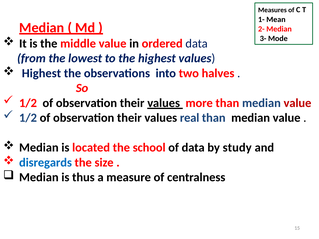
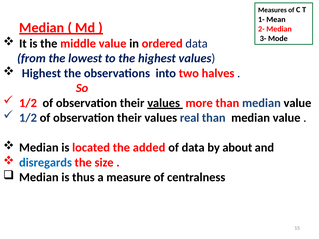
value at (297, 103) colour: red -> black
school: school -> added
study: study -> about
